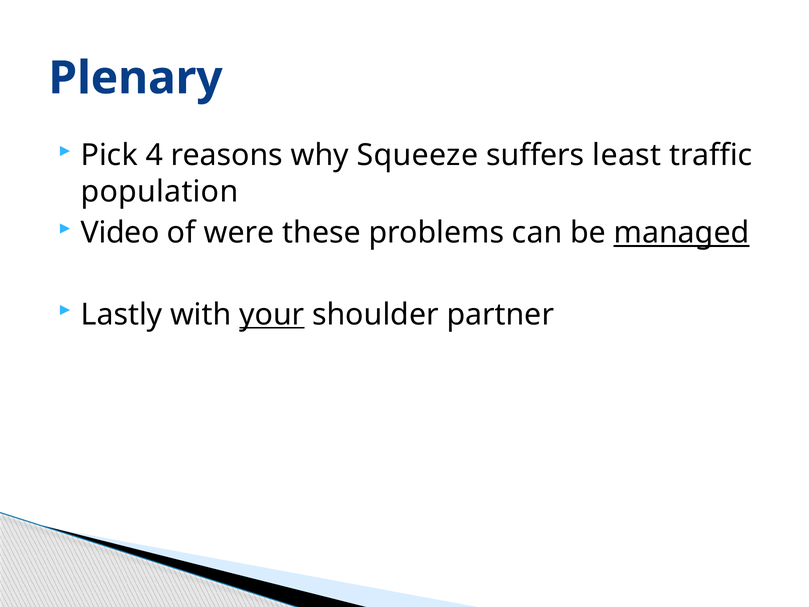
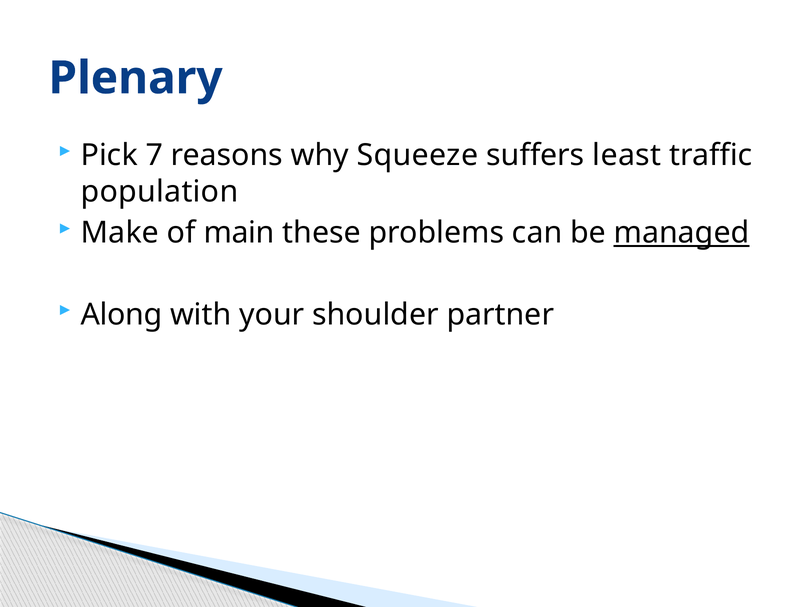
4: 4 -> 7
Video: Video -> Make
were: were -> main
Lastly: Lastly -> Along
your underline: present -> none
